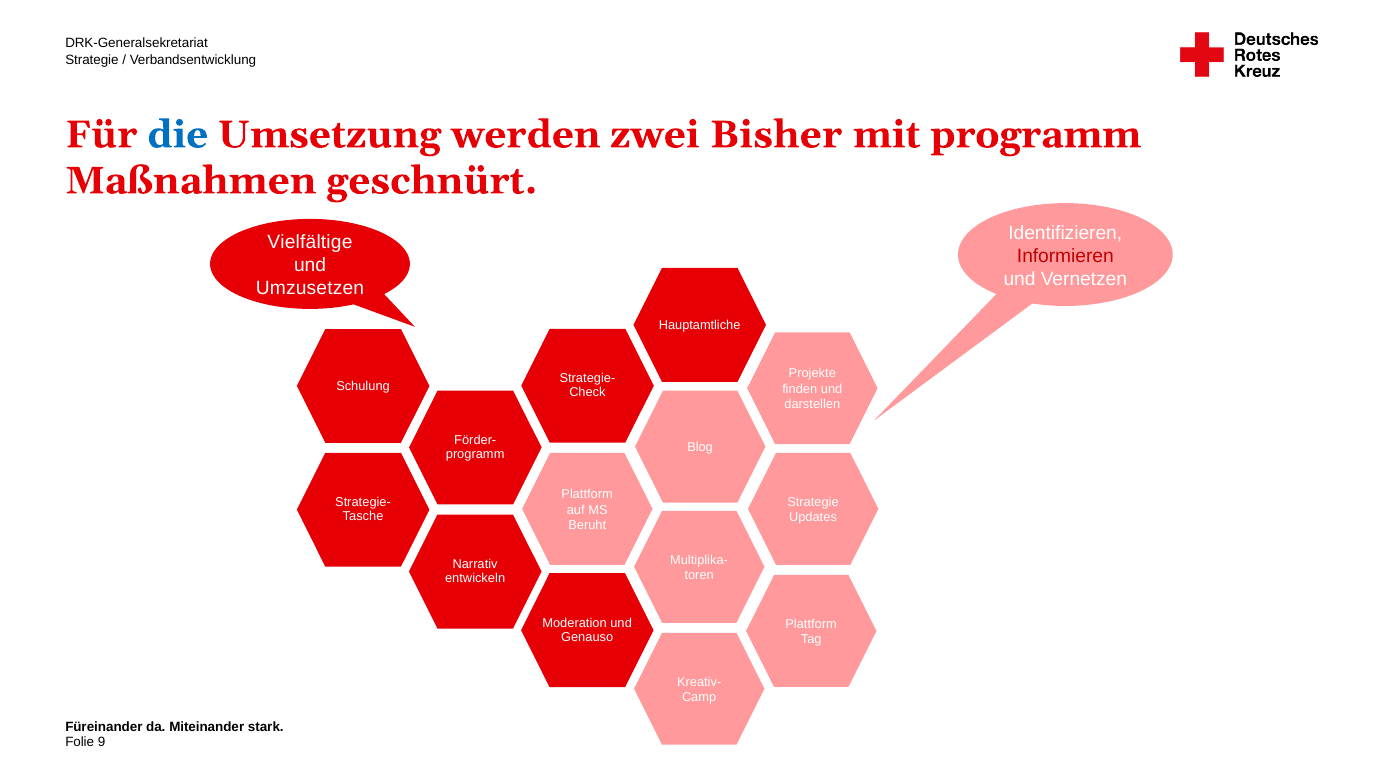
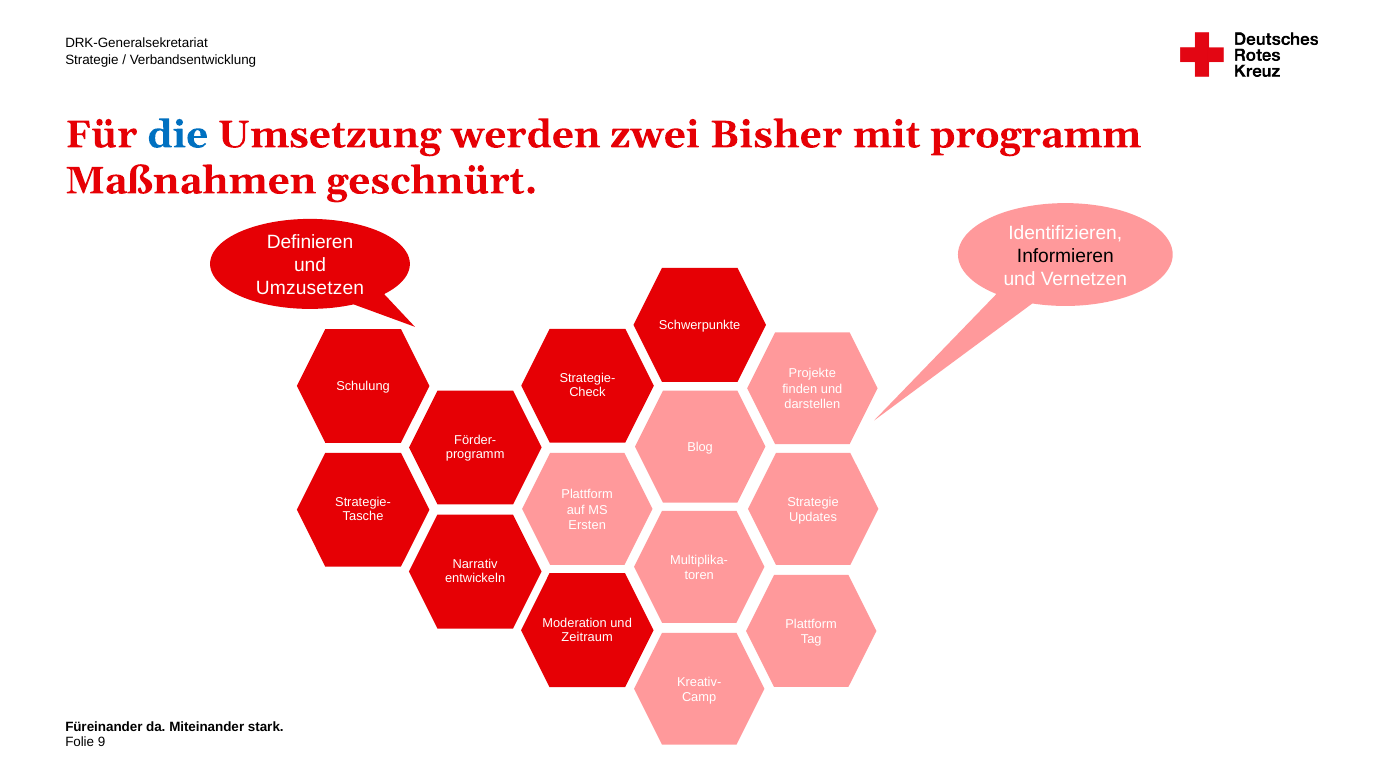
Vielfältige: Vielfältige -> Definieren
Informieren colour: red -> black
Hauptamtliche: Hauptamtliche -> Schwerpunkte
Beruht: Beruht -> Ersten
Genauso: Genauso -> Zeitraum
